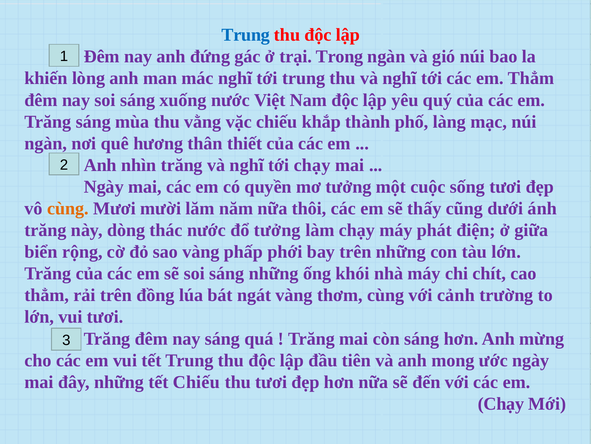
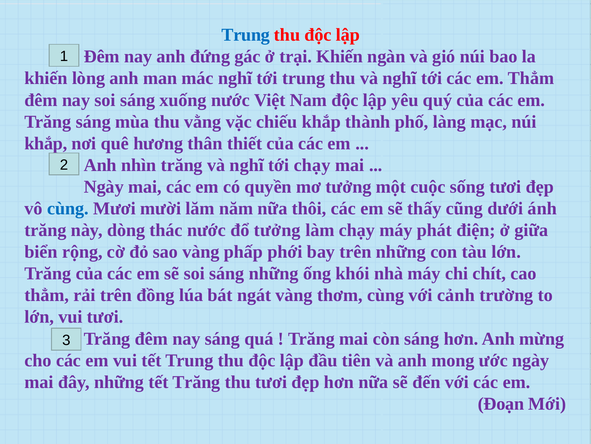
trại Trong: Trong -> Khiến
ngàn at (46, 143): ngàn -> khắp
cùng at (68, 208) colour: orange -> blue
tết Chiếu: Chiếu -> Trăng
Chạy at (501, 403): Chạy -> Đoạn
